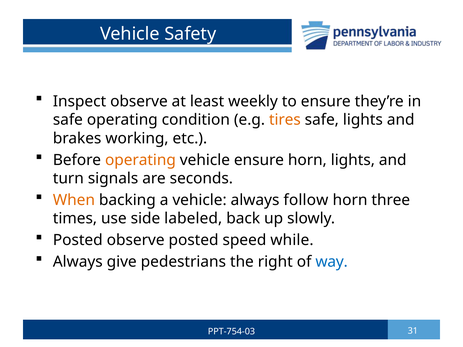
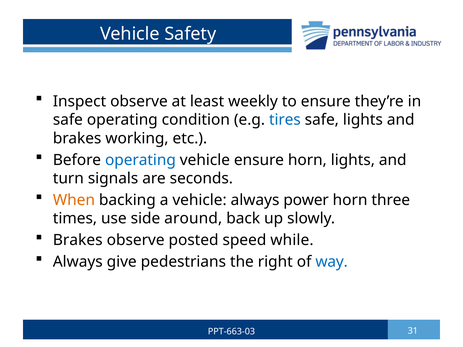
tires colour: orange -> blue
operating at (140, 160) colour: orange -> blue
follow: follow -> power
labeled: labeled -> around
Posted at (78, 240): Posted -> Brakes
PPT-754-03: PPT-754-03 -> PPT-663-03
